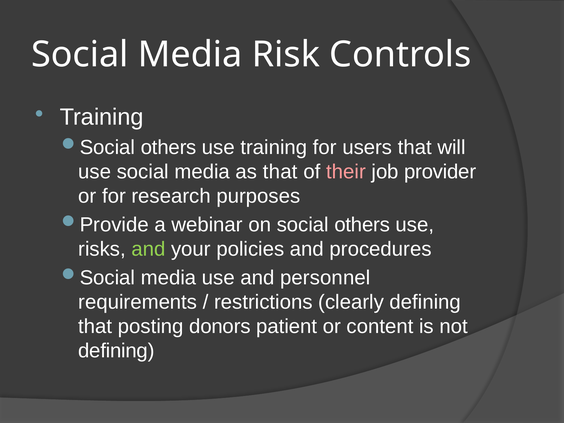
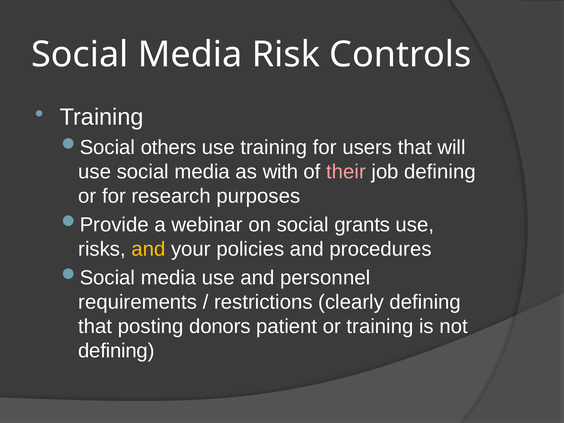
as that: that -> with
job provider: provider -> defining
social others: others -> grants
and at (148, 249) colour: light green -> yellow
or content: content -> training
